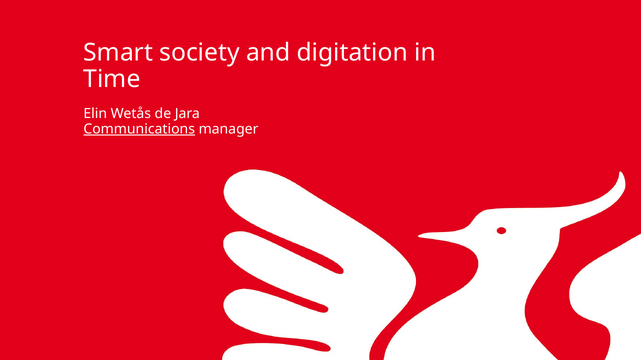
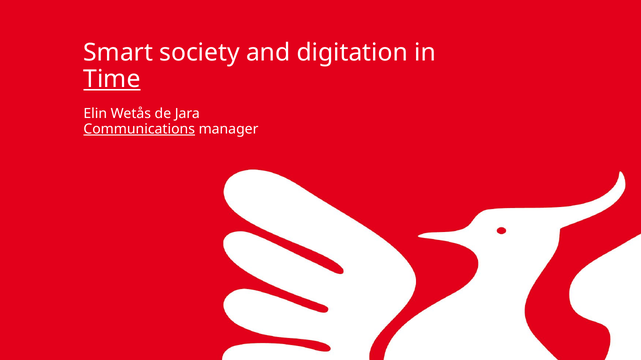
Time underline: none -> present
